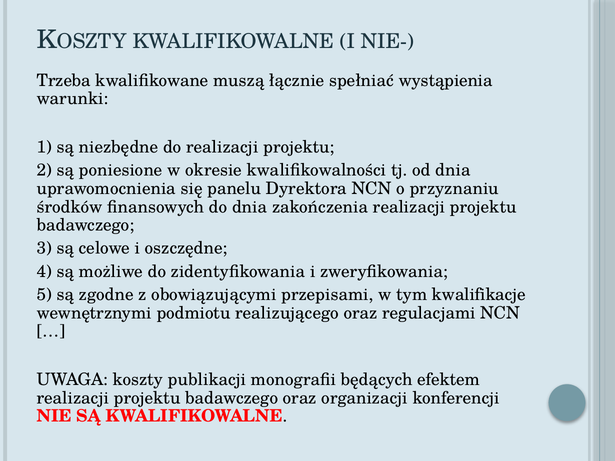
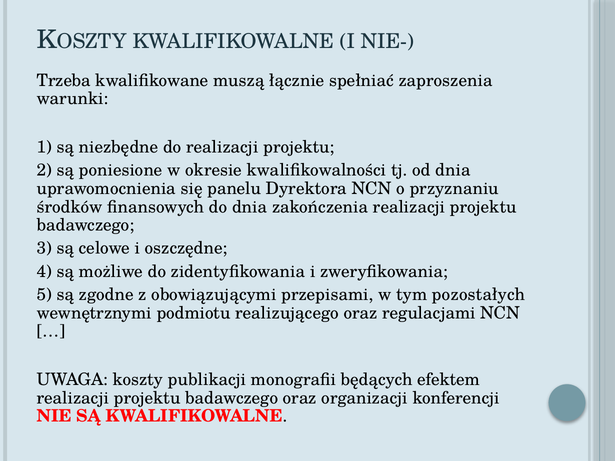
wystąpienia: wystąpienia -> zaproszenia
kwalifikacje: kwalifikacje -> pozostałych
